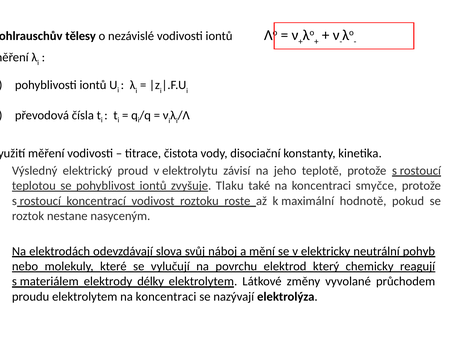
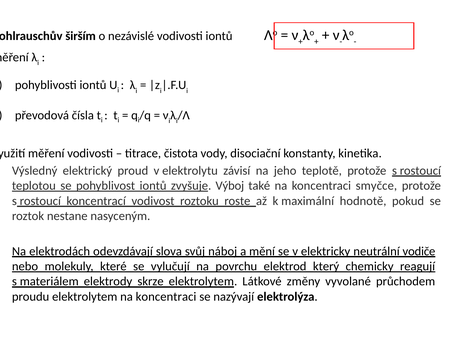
tělesy: tělesy -> širším
Tlaku: Tlaku -> Výboj
pohyb: pohyb -> vodiče
délky: délky -> skrze
